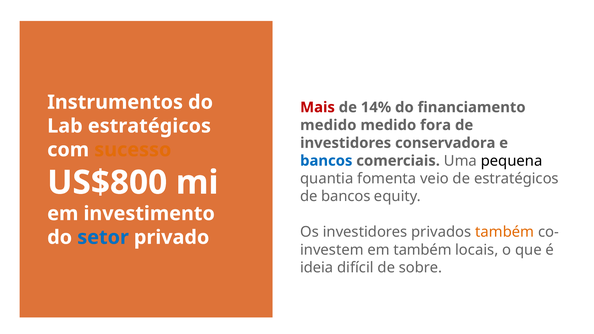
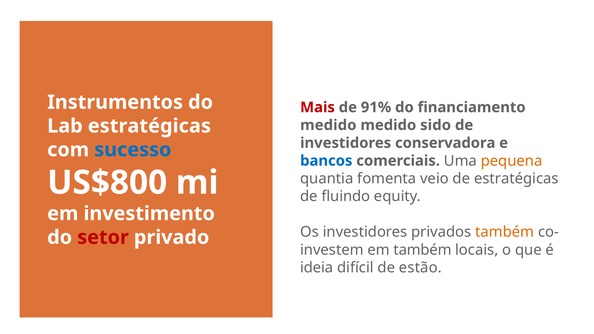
14%: 14% -> 91%
fora: fora -> sido
Lab estratégicos: estratégicos -> estratégicas
sucesso colour: orange -> blue
pequena colour: black -> orange
de estratégicos: estratégicos -> estratégicas
de bancos: bancos -> fluindo
setor colour: blue -> red
sobre: sobre -> estão
